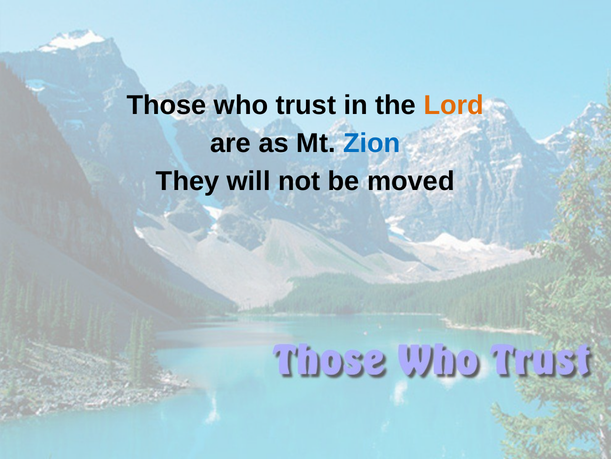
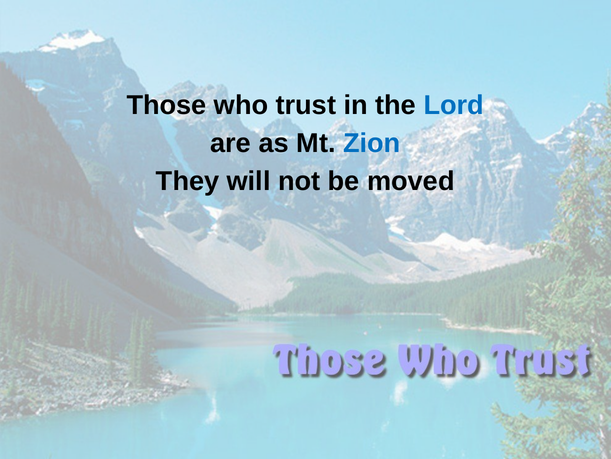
Lord colour: orange -> blue
